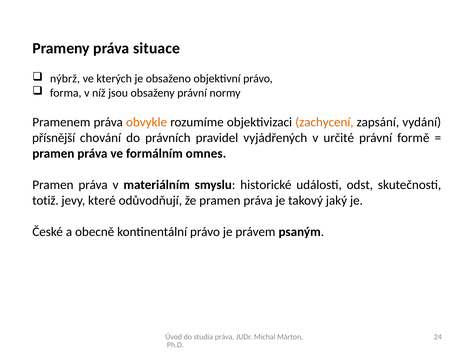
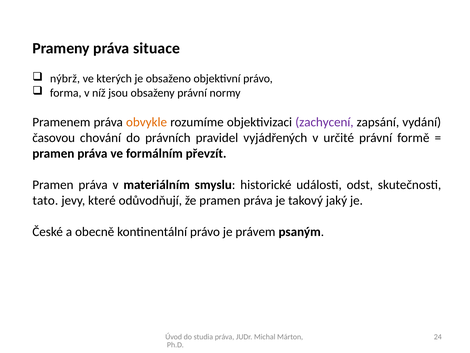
zachycení colour: orange -> purple
přísnější: přísnější -> časovou
omnes: omnes -> převzít
totiž: totiž -> tato
